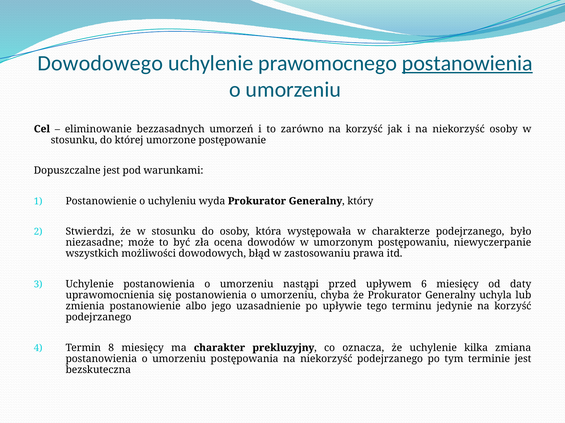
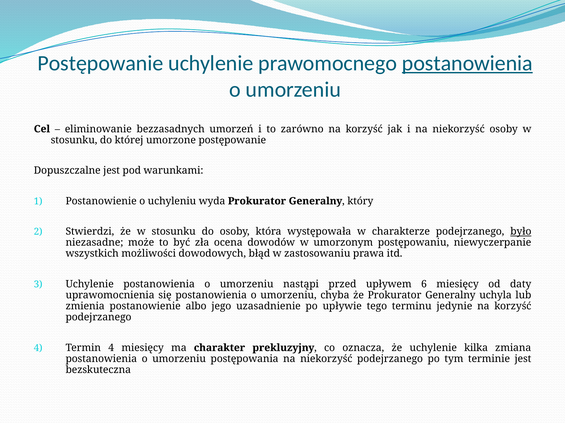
Dowodowego at (100, 63): Dowodowego -> Postępowanie
było underline: none -> present
Termin 8: 8 -> 4
